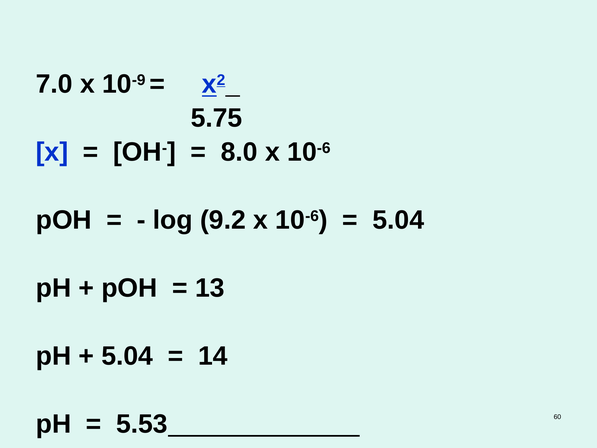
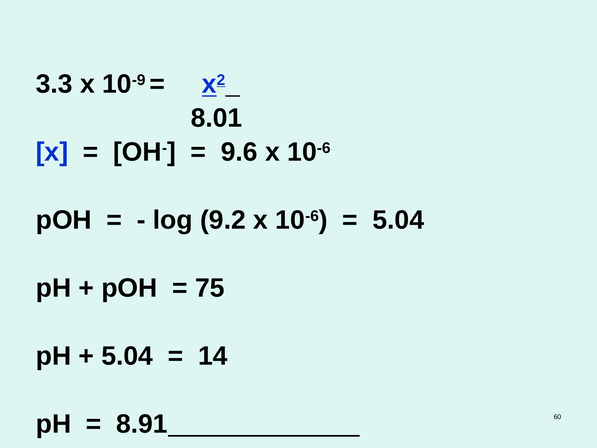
7.0: 7.0 -> 3.3
5.75: 5.75 -> 8.01
8.0: 8.0 -> 9.6
13: 13 -> 75
5.53: 5.53 -> 8.91
